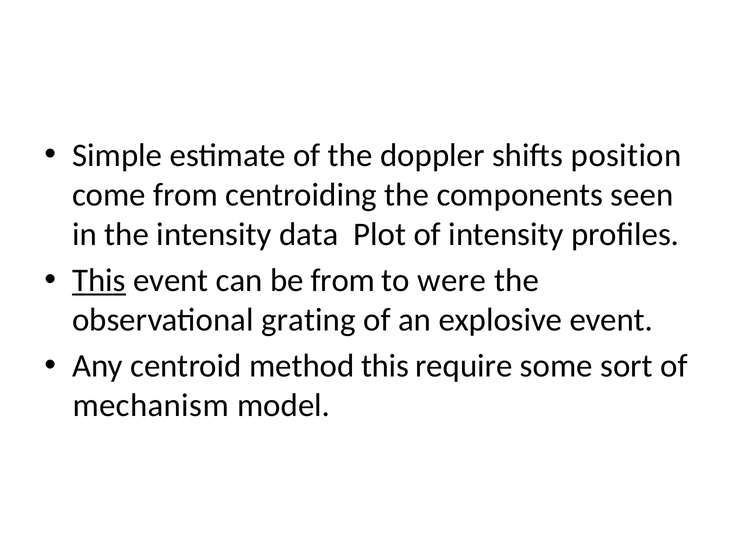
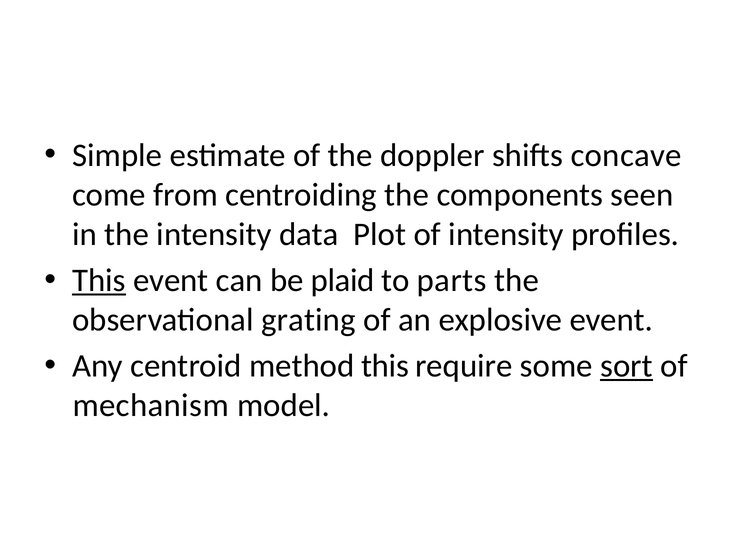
position: position -> concave
be from: from -> plaid
were: were -> parts
sort underline: none -> present
